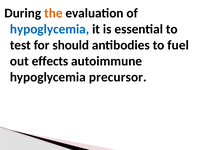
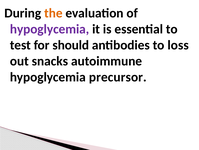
hypoglycemia at (50, 29) colour: blue -> purple
fuel: fuel -> loss
effects: effects -> snacks
